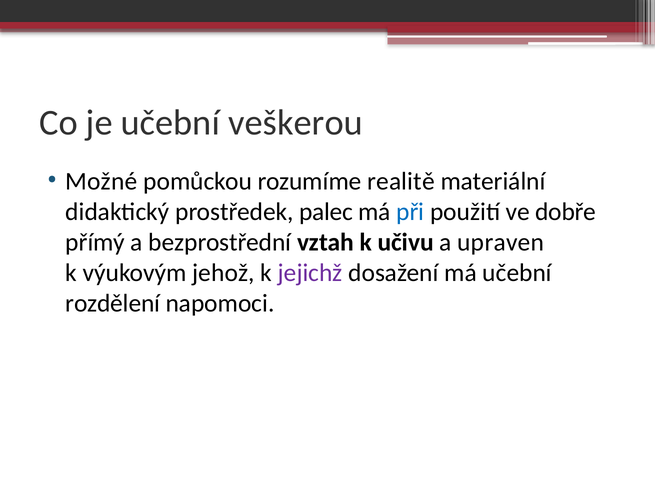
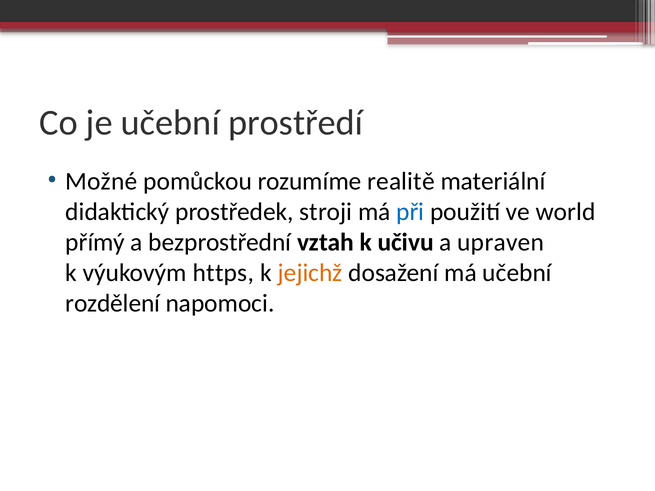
veškerou: veškerou -> prostředí
palec: palec -> stroji
dobře: dobře -> world
jehož: jehož -> https
jejichž colour: purple -> orange
